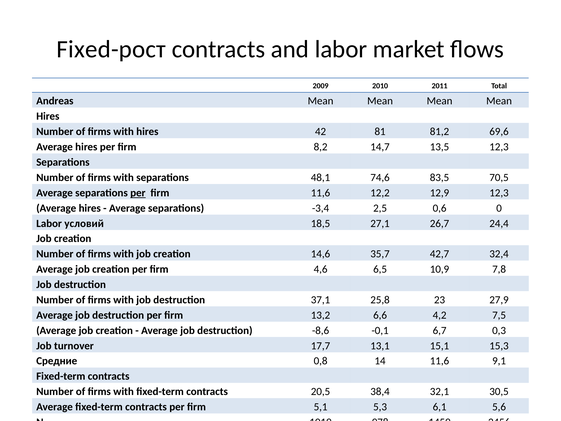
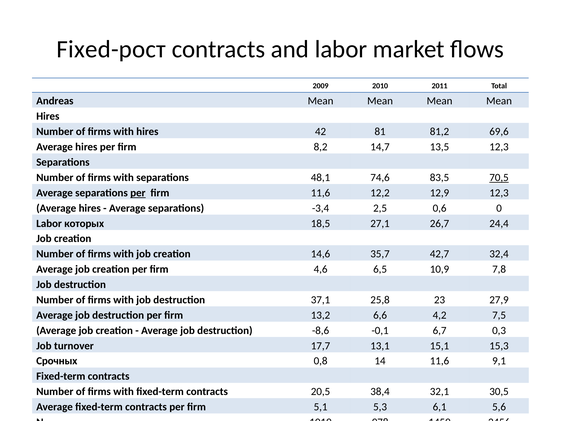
70,5 underline: none -> present
условий: условий -> которых
Средние: Средние -> Срочных
